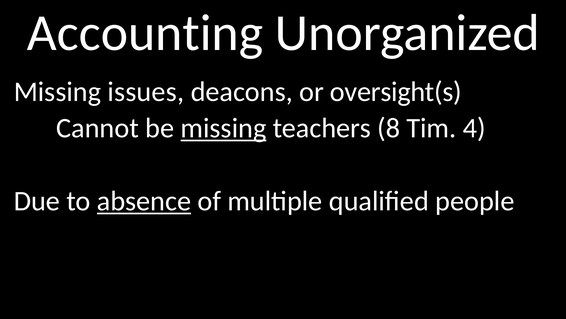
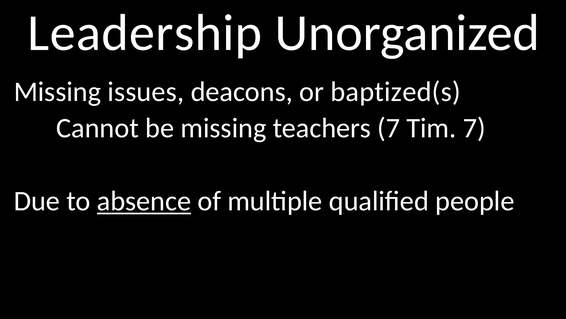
Accounting: Accounting -> Leadership
oversight(s: oversight(s -> baptized(s
missing at (223, 128) underline: present -> none
teachers 8: 8 -> 7
Tim 4: 4 -> 7
